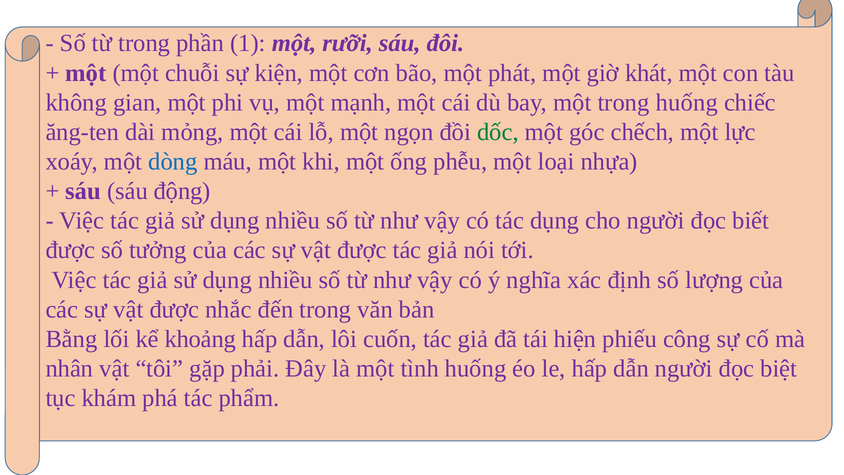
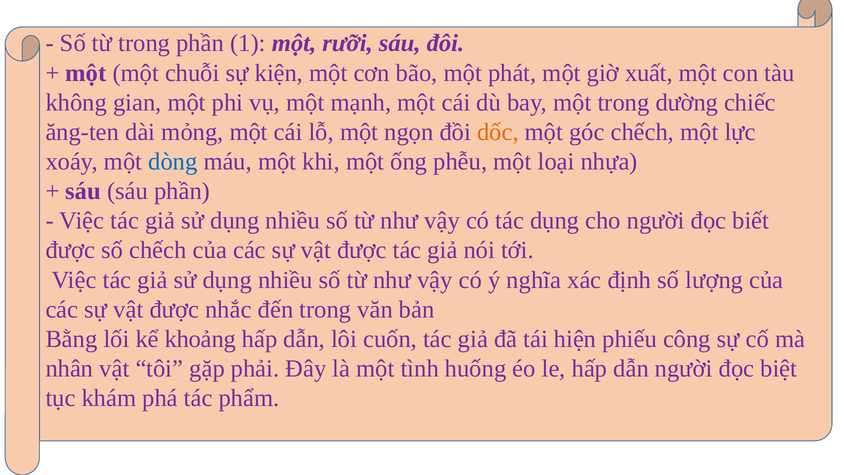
khát: khát -> xuất
trong huống: huống -> dường
dốc colour: green -> orange
sáu động: động -> phần
số tưởng: tưởng -> chếch
